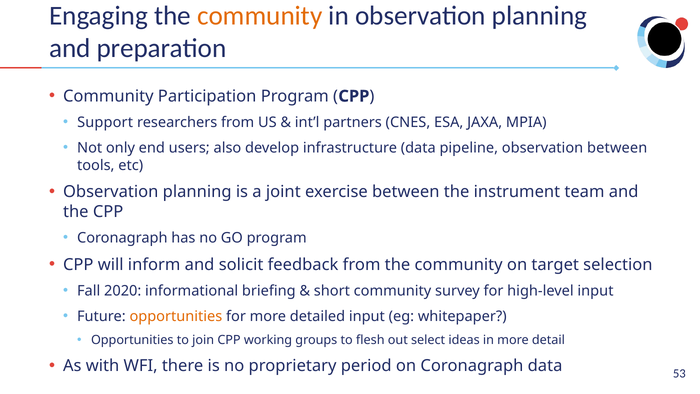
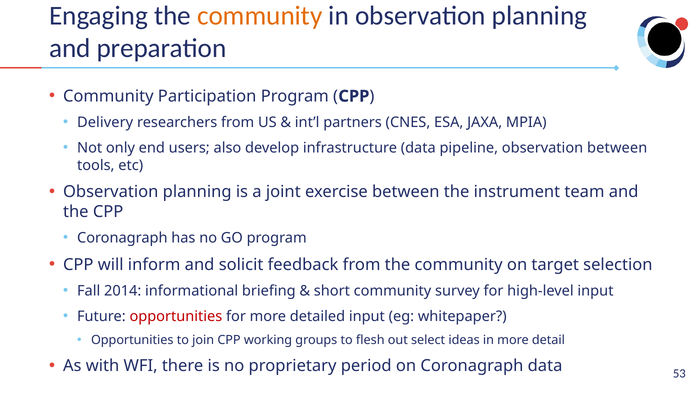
Support: Support -> Delivery
2020: 2020 -> 2014
opportunities at (176, 316) colour: orange -> red
